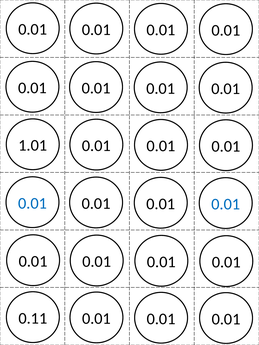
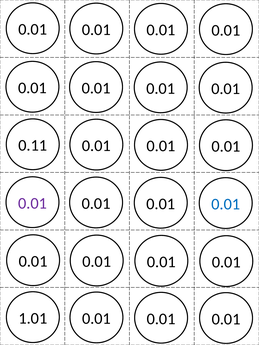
1.01: 1.01 -> 0.11
0.01 at (32, 203) colour: blue -> purple
0.11: 0.11 -> 1.01
